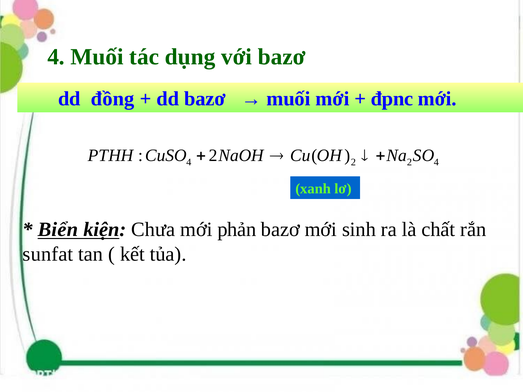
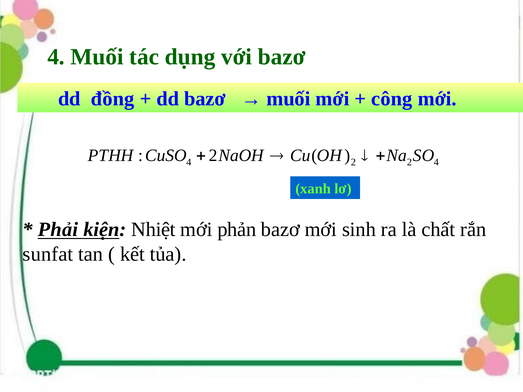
đpnc: đpnc -> công
Biển: Biển -> Phải
Chưa: Chưa -> Nhiệt
